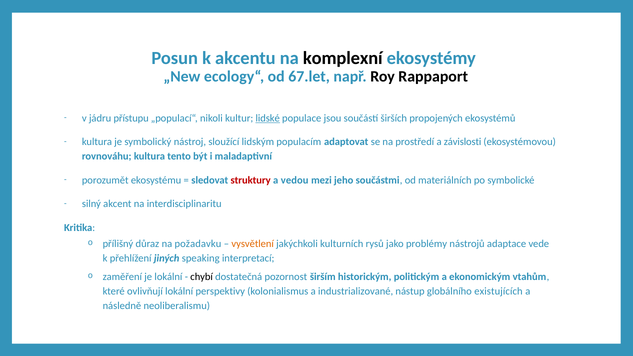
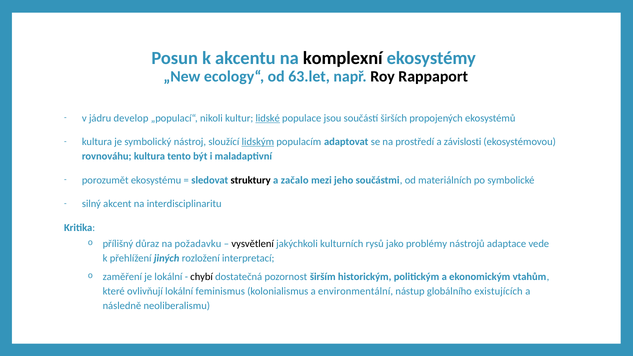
67.let: 67.let -> 63.let
přístupu: přístupu -> develop
lidským underline: none -> present
struktury colour: red -> black
vedou: vedou -> začalo
vysvětlení colour: orange -> black
speaking: speaking -> rozložení
perspektivy: perspektivy -> feminismus
industrializované: industrializované -> environmentální
